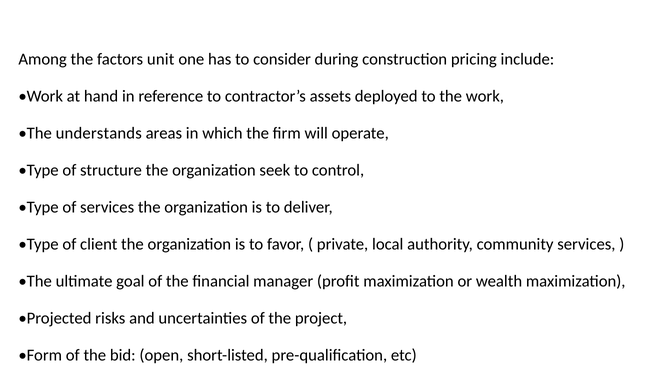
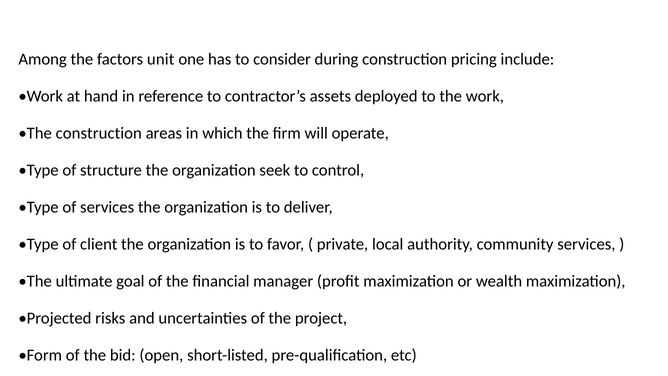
The understands: understands -> construction
